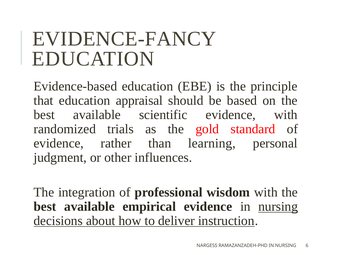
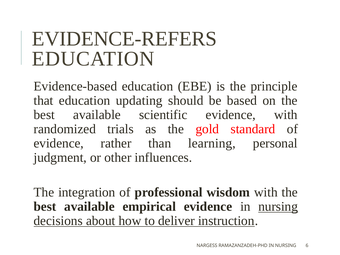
EVIDENCE-FANCY: EVIDENCE-FANCY -> EVIDENCE-REFERS
appraisal: appraisal -> updating
